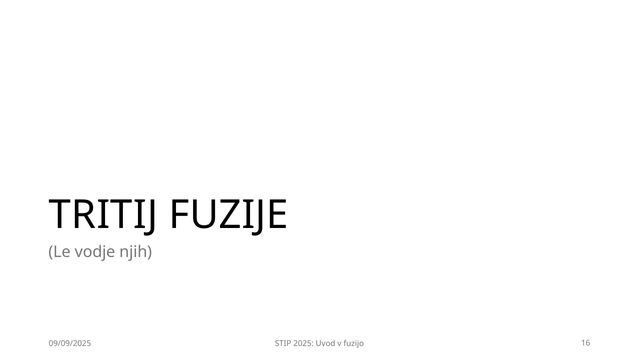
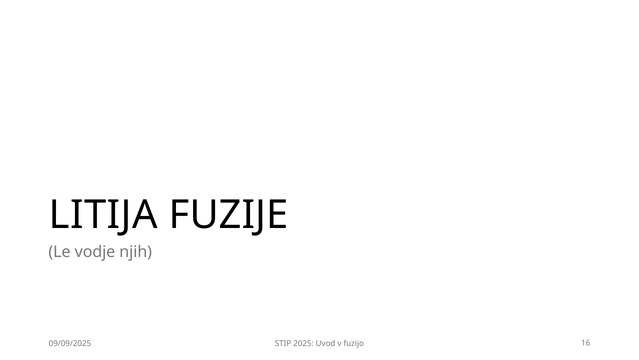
TRITIJ: TRITIJ -> LITIJA
